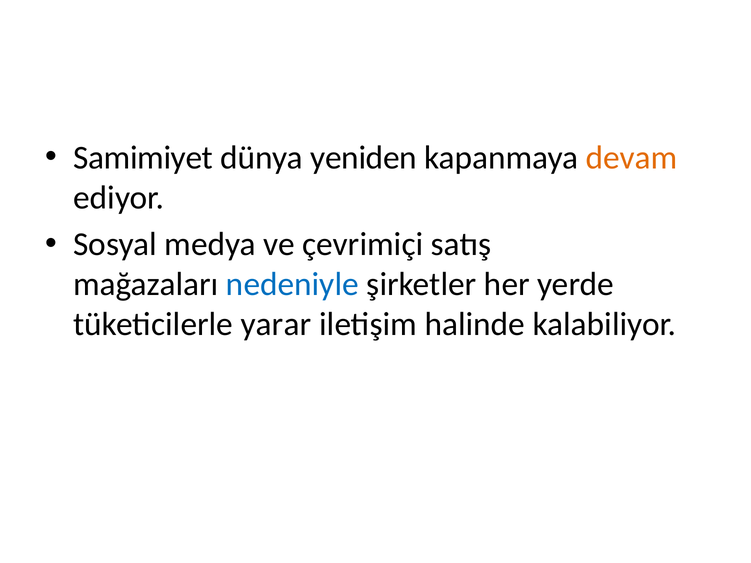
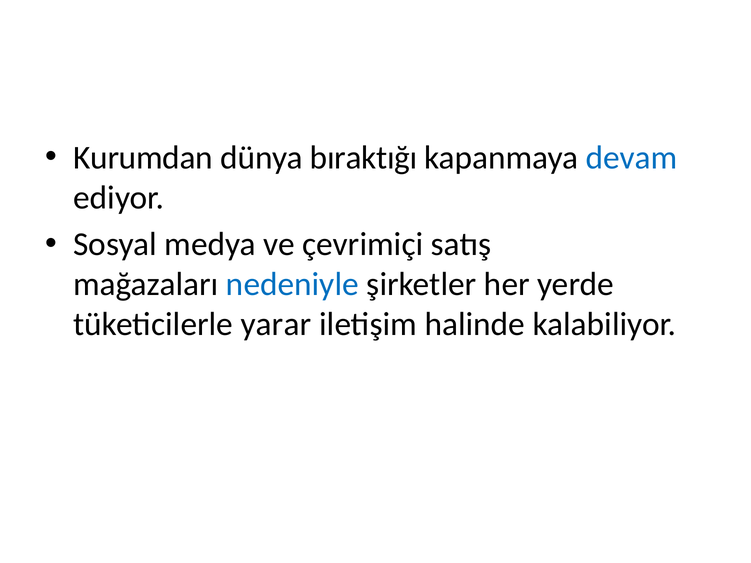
Samimiyet: Samimiyet -> Kurumdan
yeniden: yeniden -> bıraktığı
devam colour: orange -> blue
